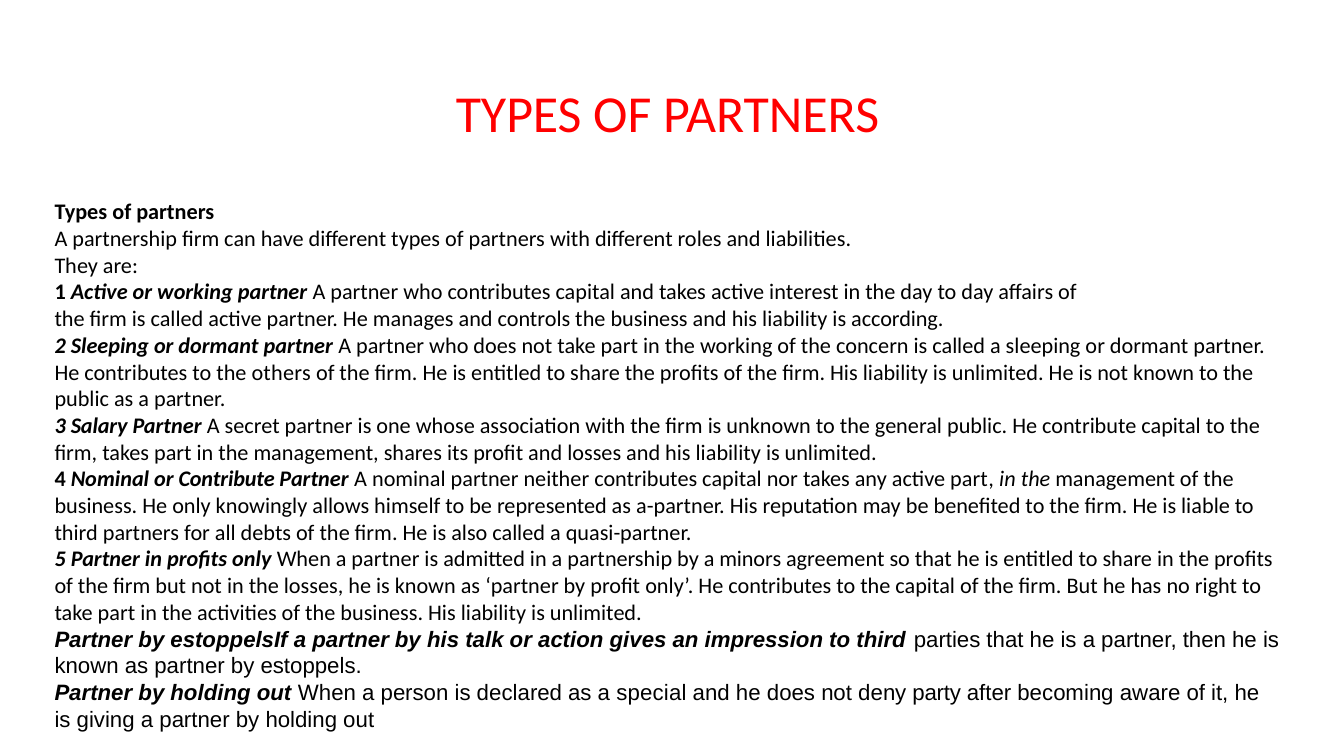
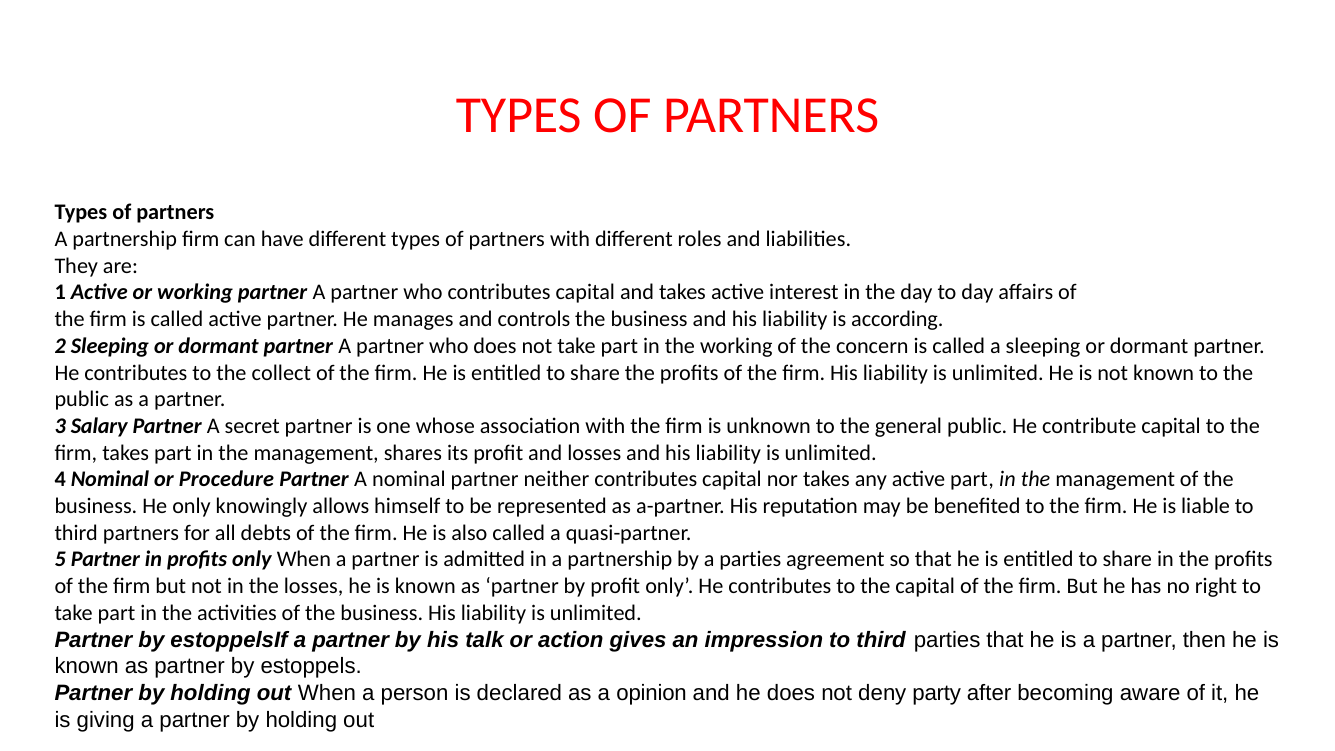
others: others -> collect
or Contribute: Contribute -> Procedure
a minors: minors -> parties
special: special -> opinion
